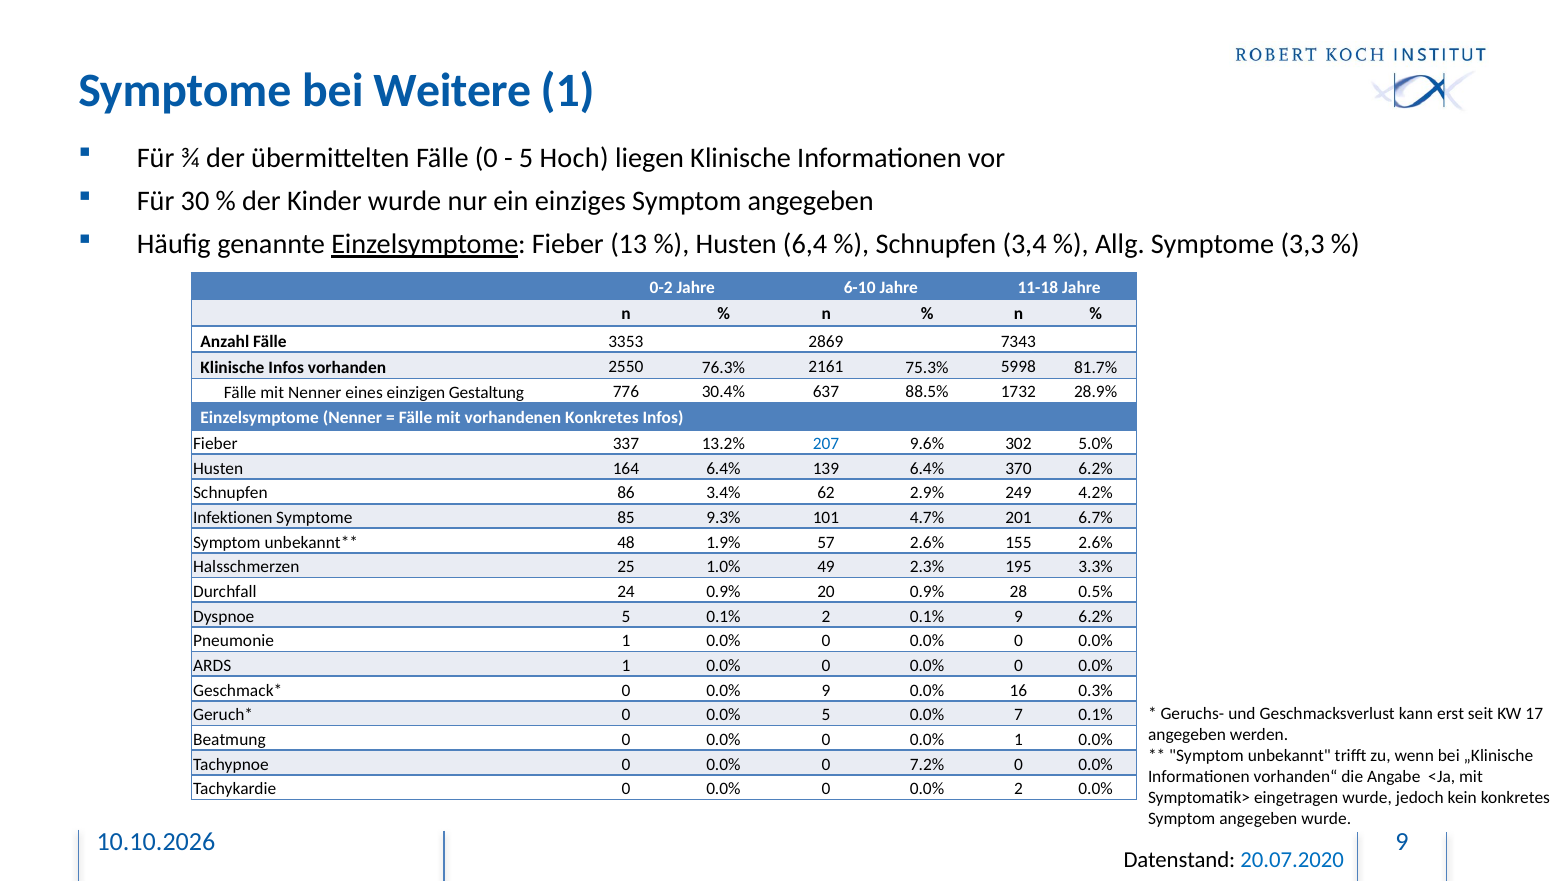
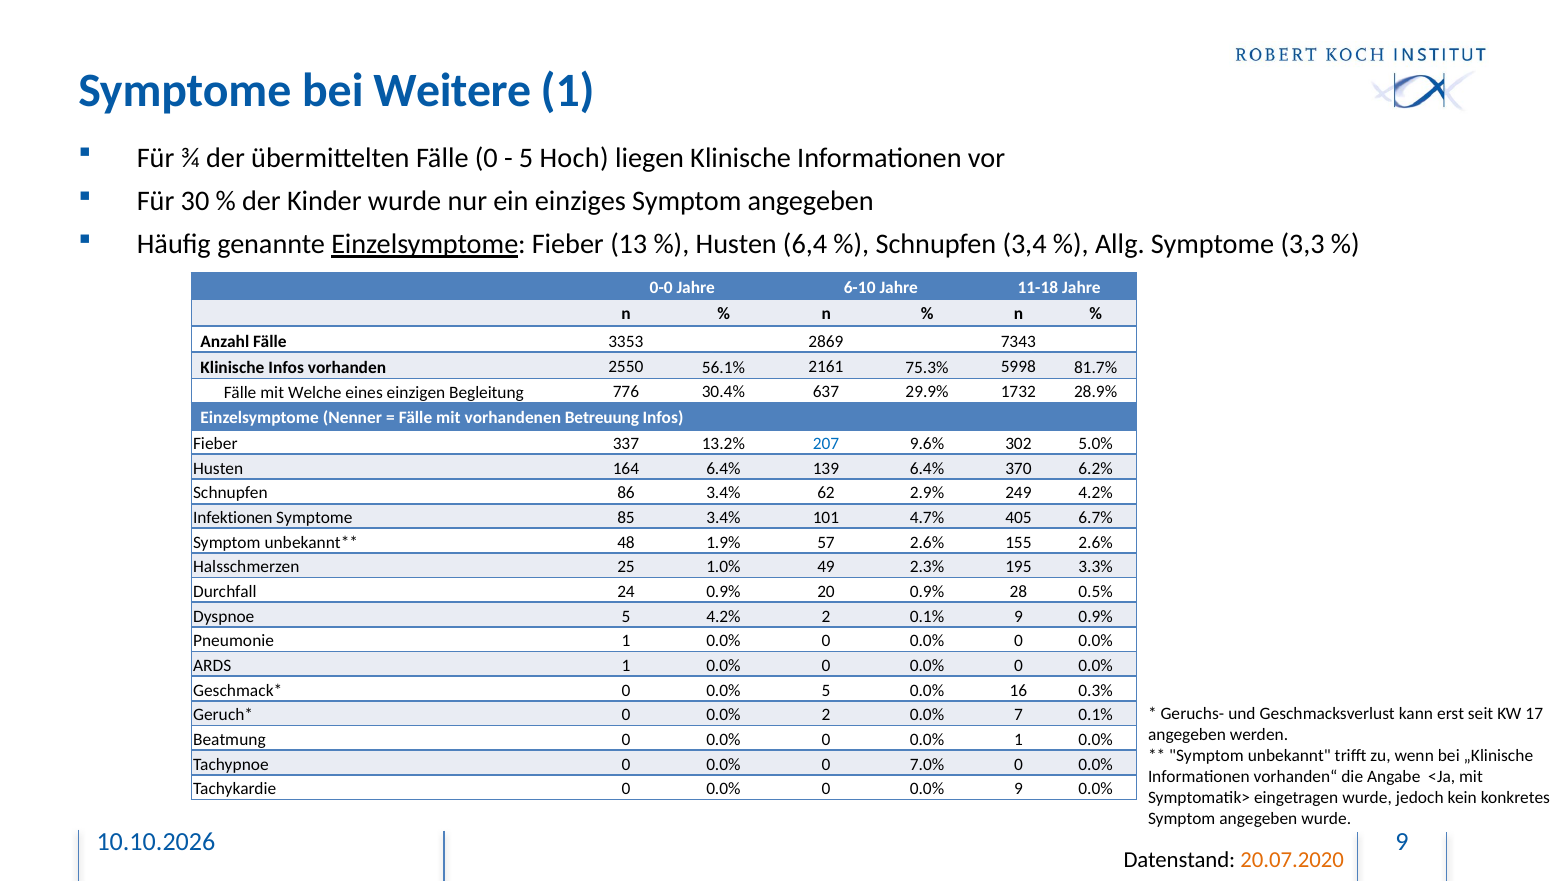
0-2: 0-2 -> 0-0
76.3%: 76.3% -> 56.1%
mit Nenner: Nenner -> Welche
Gestaltung: Gestaltung -> Begleitung
88.5%: 88.5% -> 29.9%
vorhandenen Konkretes: Konkretes -> Betreuung
85 9.3%: 9.3% -> 3.4%
201: 201 -> 405
5 0.1%: 0.1% -> 4.2%
9 6.2%: 6.2% -> 0.9%
0.0% 9: 9 -> 5
0.0% 5: 5 -> 2
7.2%: 7.2% -> 7.0%
0.0% 2: 2 -> 9
20.07.2020 colour: blue -> orange
